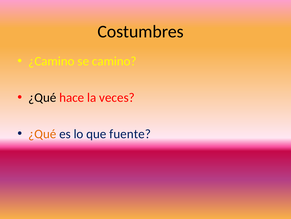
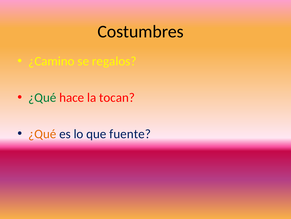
camino: camino -> regalos
¿Qué at (42, 97) colour: black -> green
veces: veces -> tocan
